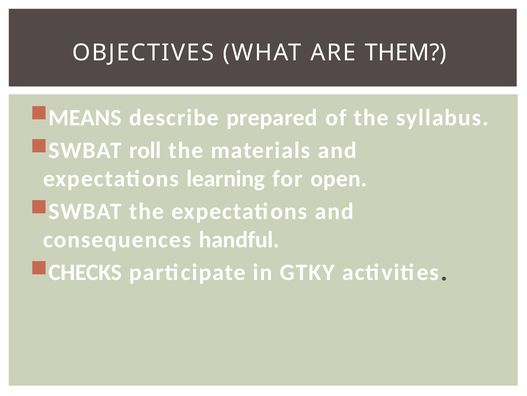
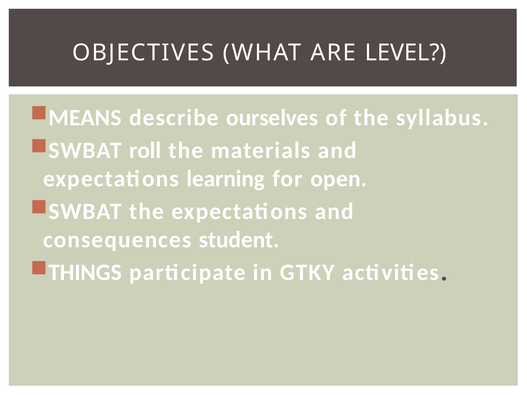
THEM: THEM -> LEVEL
prepared: prepared -> ourselves
handful: handful -> student
CHECKS: CHECKS -> THINGS
